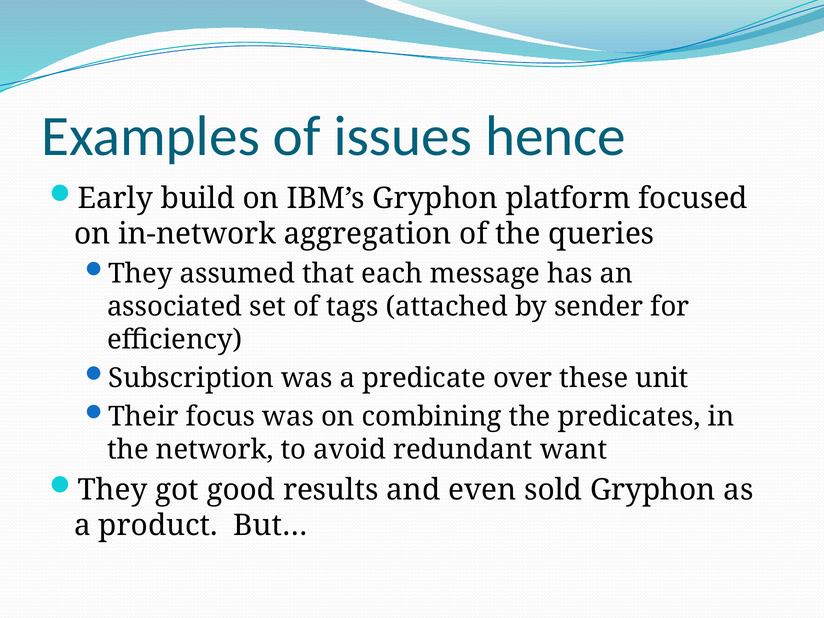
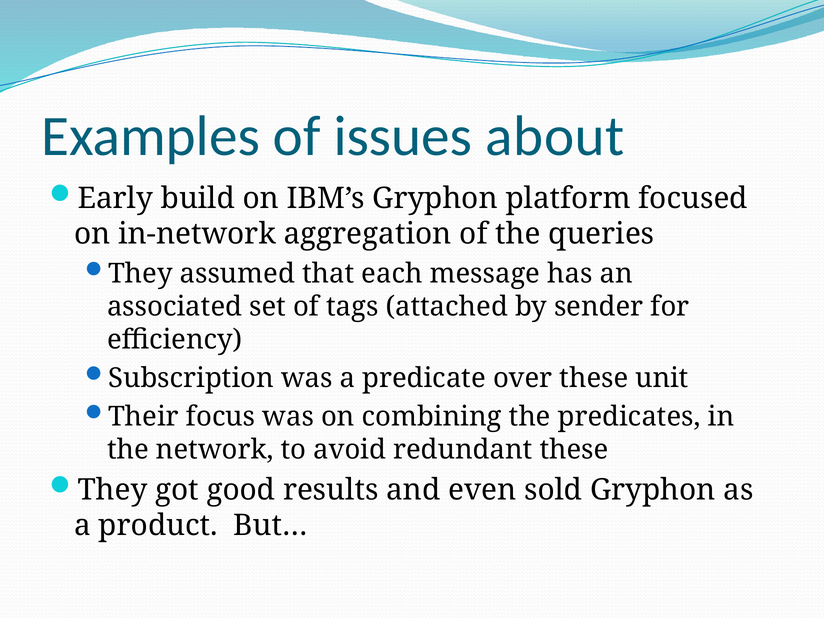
hence: hence -> about
redundant want: want -> these
